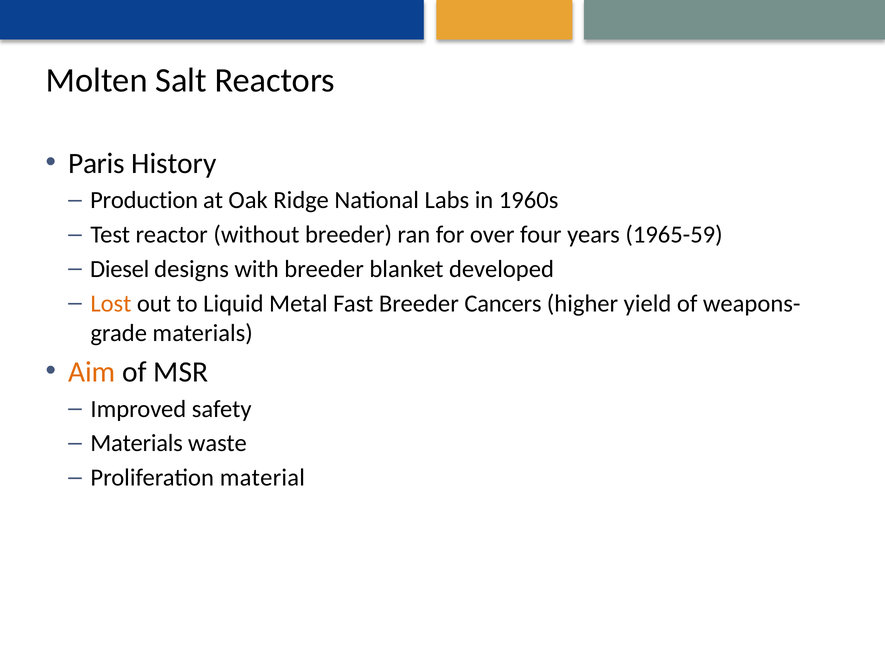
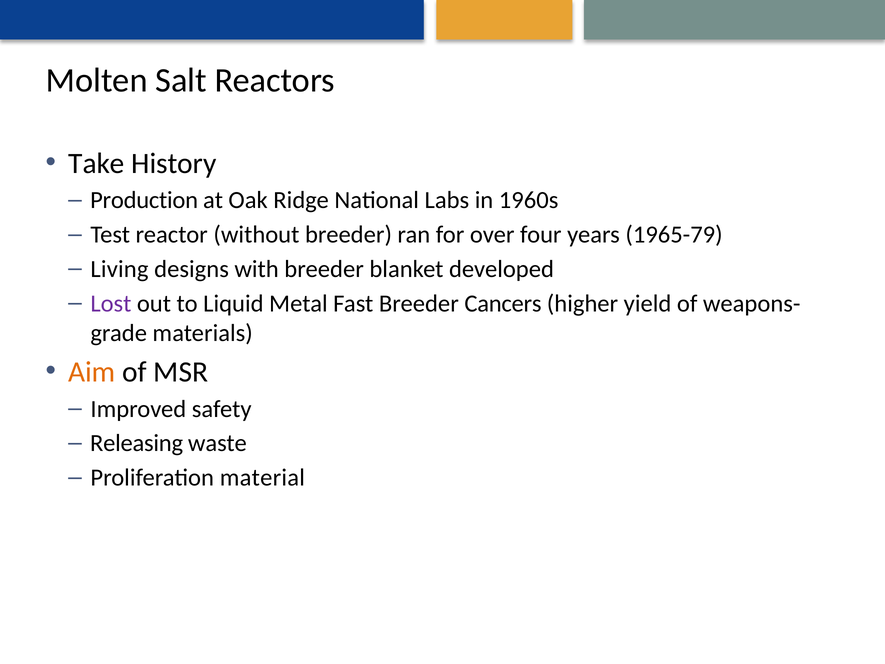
Paris: Paris -> Take
1965-59: 1965-59 -> 1965-79
Diesel: Diesel -> Living
Lost colour: orange -> purple
Materials at (137, 443): Materials -> Releasing
